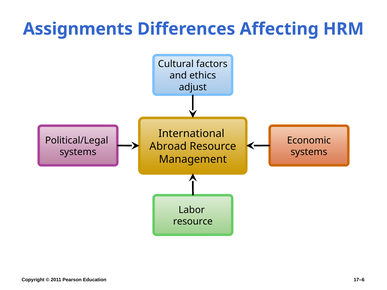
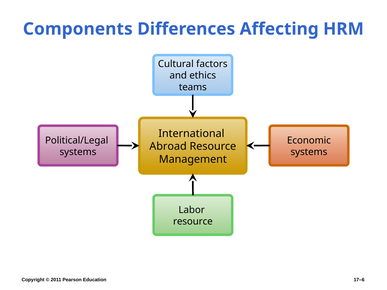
Assignments: Assignments -> Components
adjust: adjust -> teams
